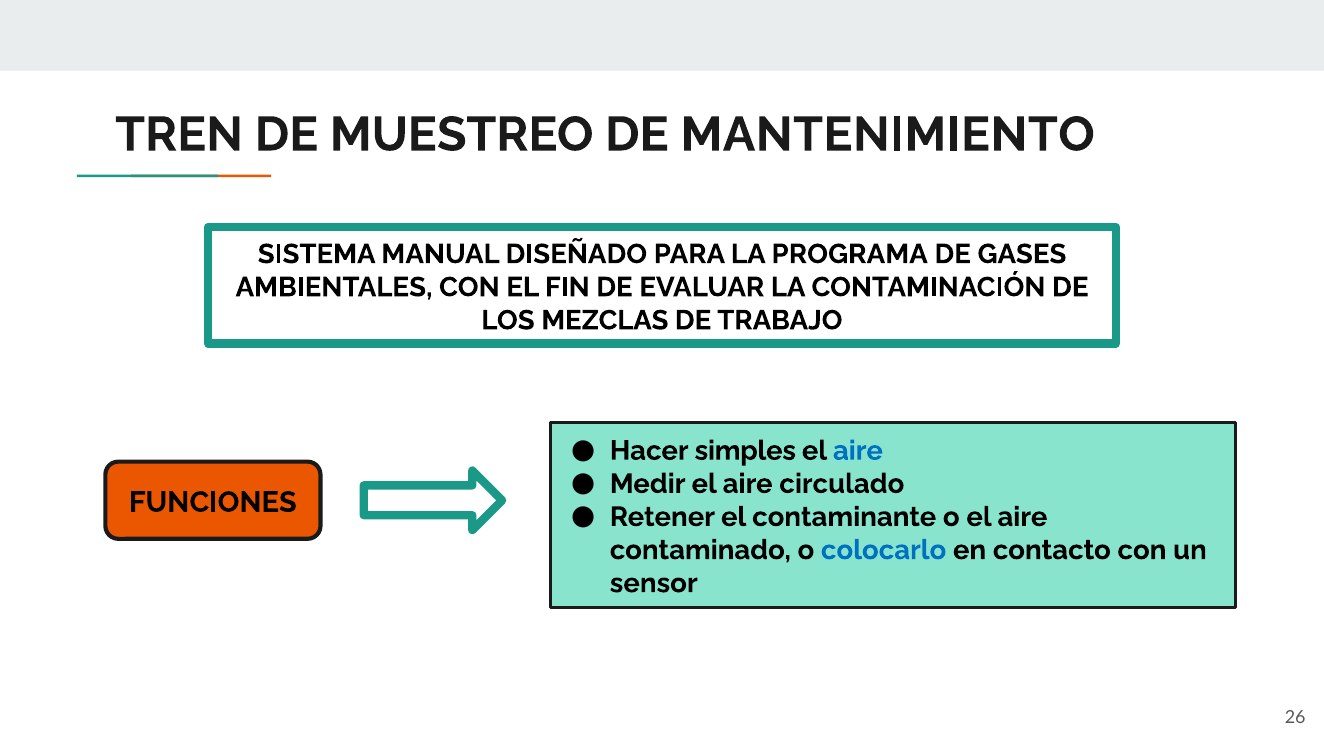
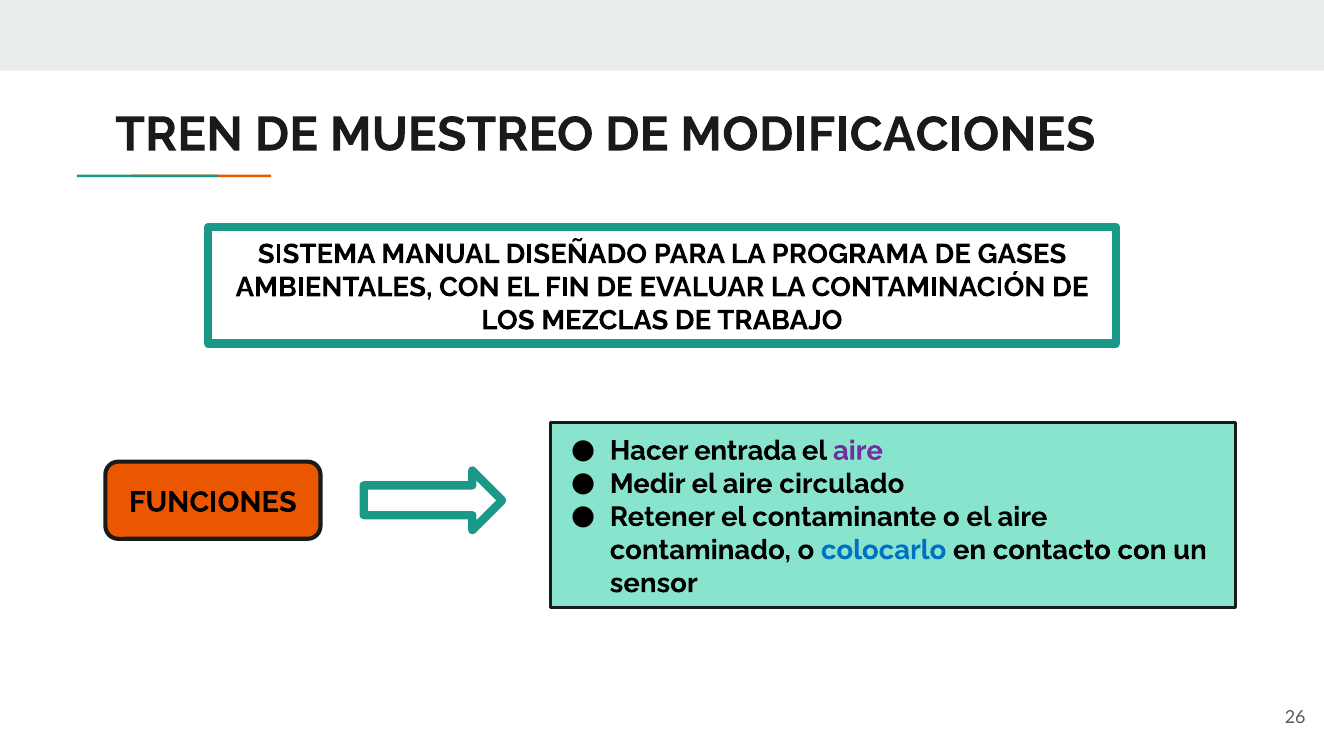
MANTENIMIENTO: MANTENIMIENTO -> MODIFICACIONES
simples: simples -> entrada
aire at (858, 450) colour: blue -> purple
